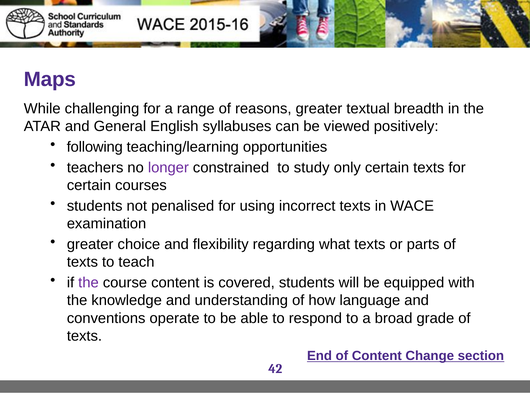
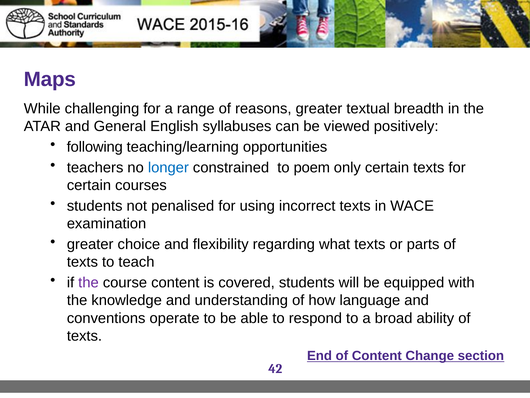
longer colour: purple -> blue
study: study -> poem
grade: grade -> ability
